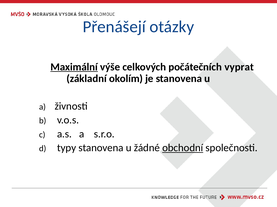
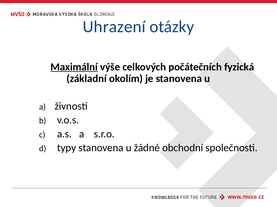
Přenášejí: Přenášejí -> Uhrazení
vyprat: vyprat -> fyzická
obchodní underline: present -> none
